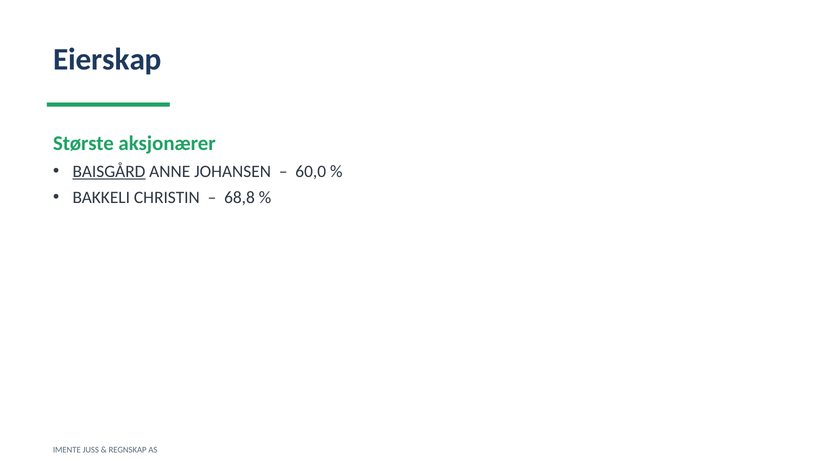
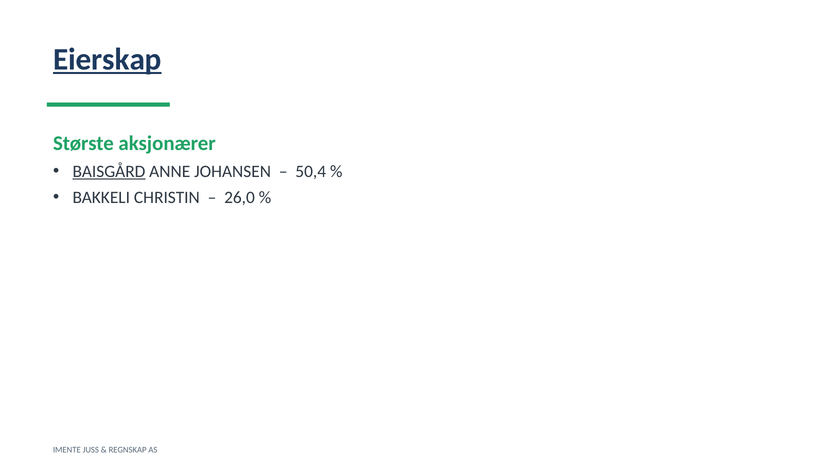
Eierskap underline: none -> present
60,0: 60,0 -> 50,4
68,8: 68,8 -> 26,0
